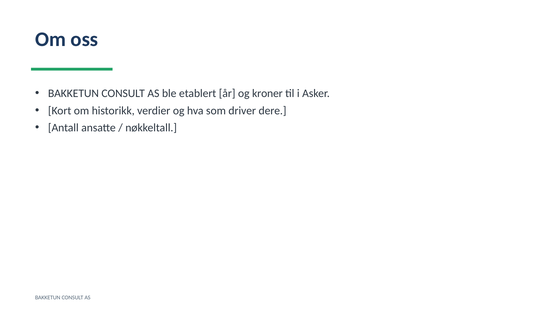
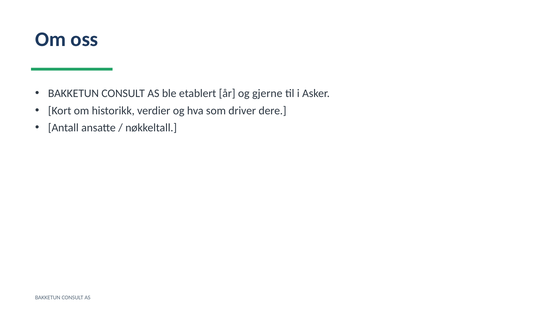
kroner: kroner -> gjerne
